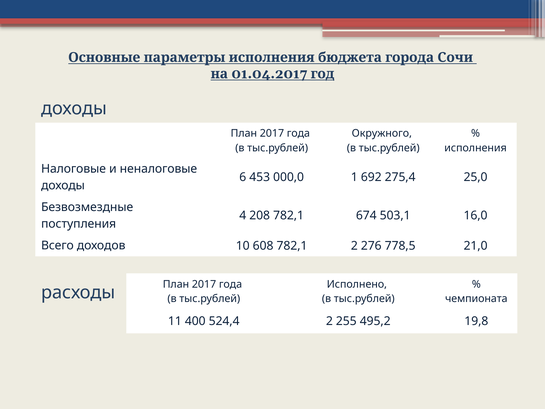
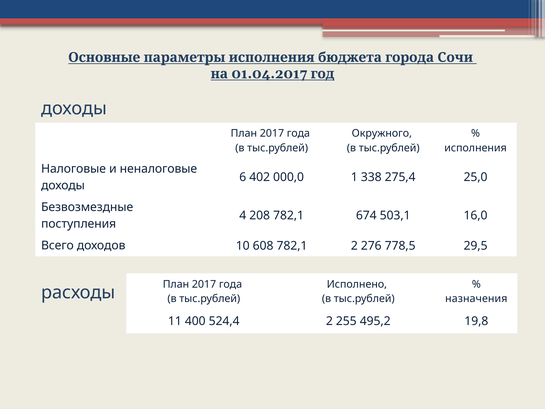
453: 453 -> 402
692: 692 -> 338
21,0: 21,0 -> 29,5
чемпионата: чемпионата -> назначения
